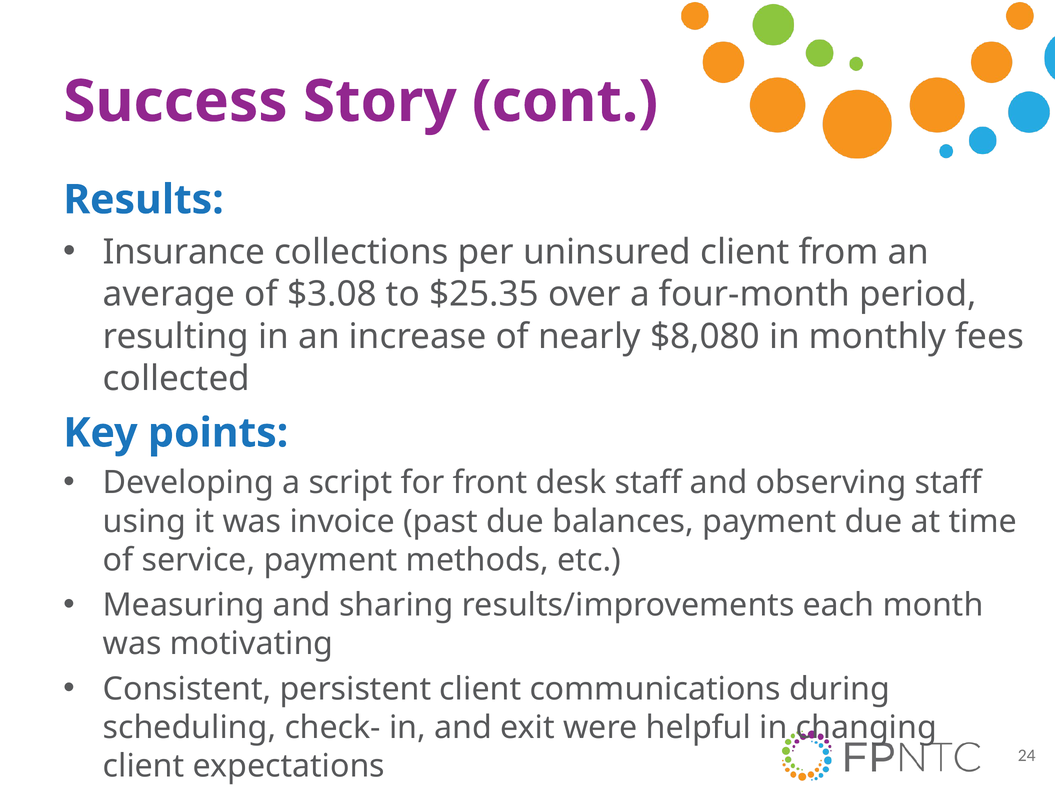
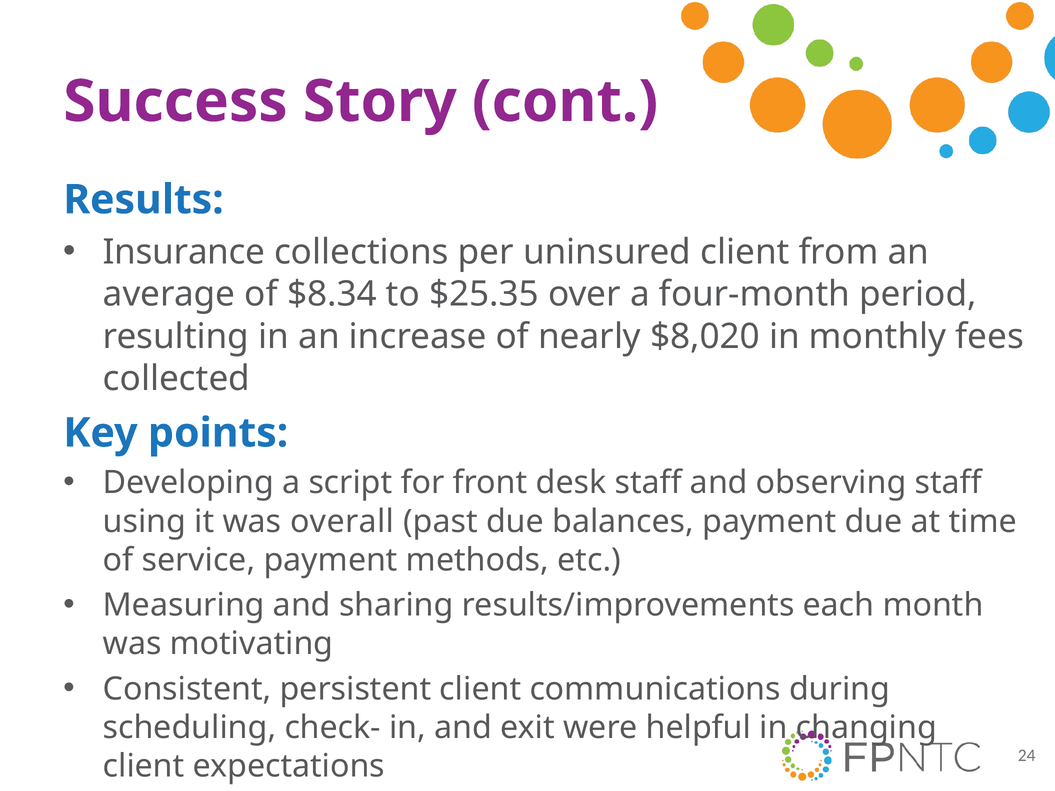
$3.08: $3.08 -> $8.34
$8,080: $8,080 -> $8,020
invoice: invoice -> overall
